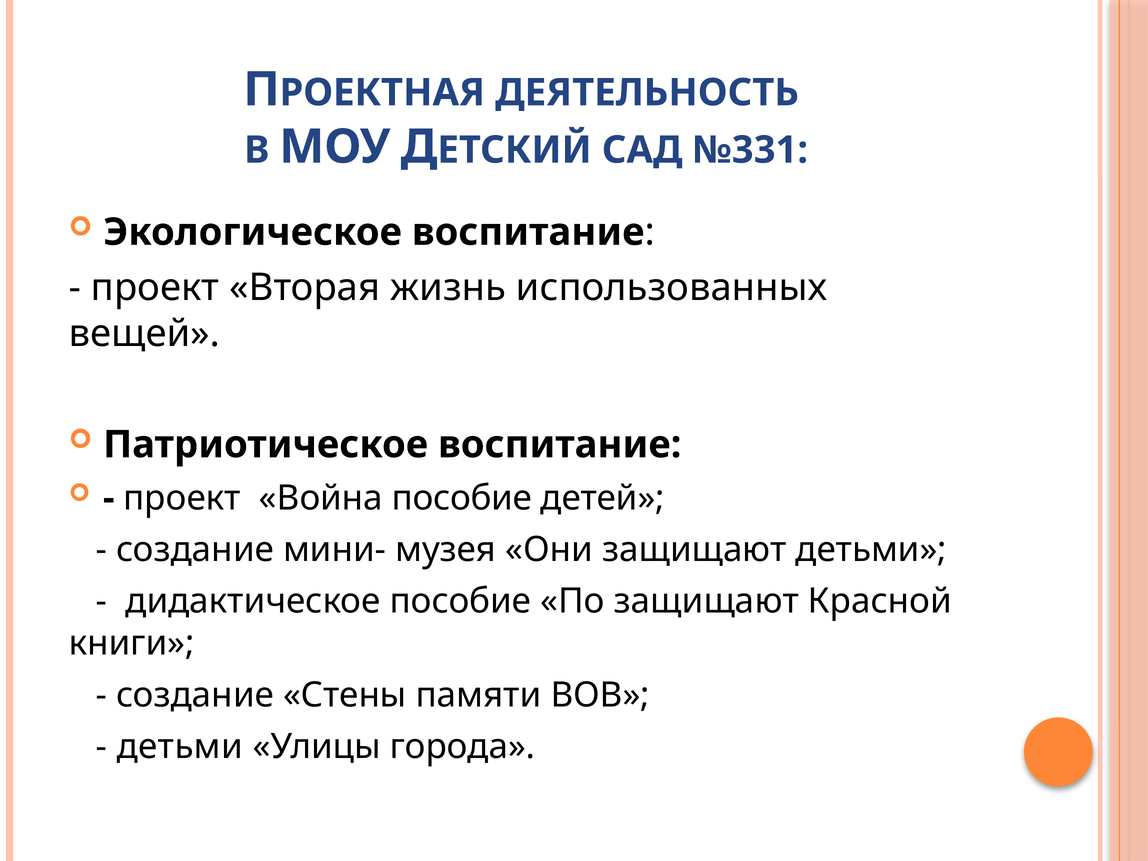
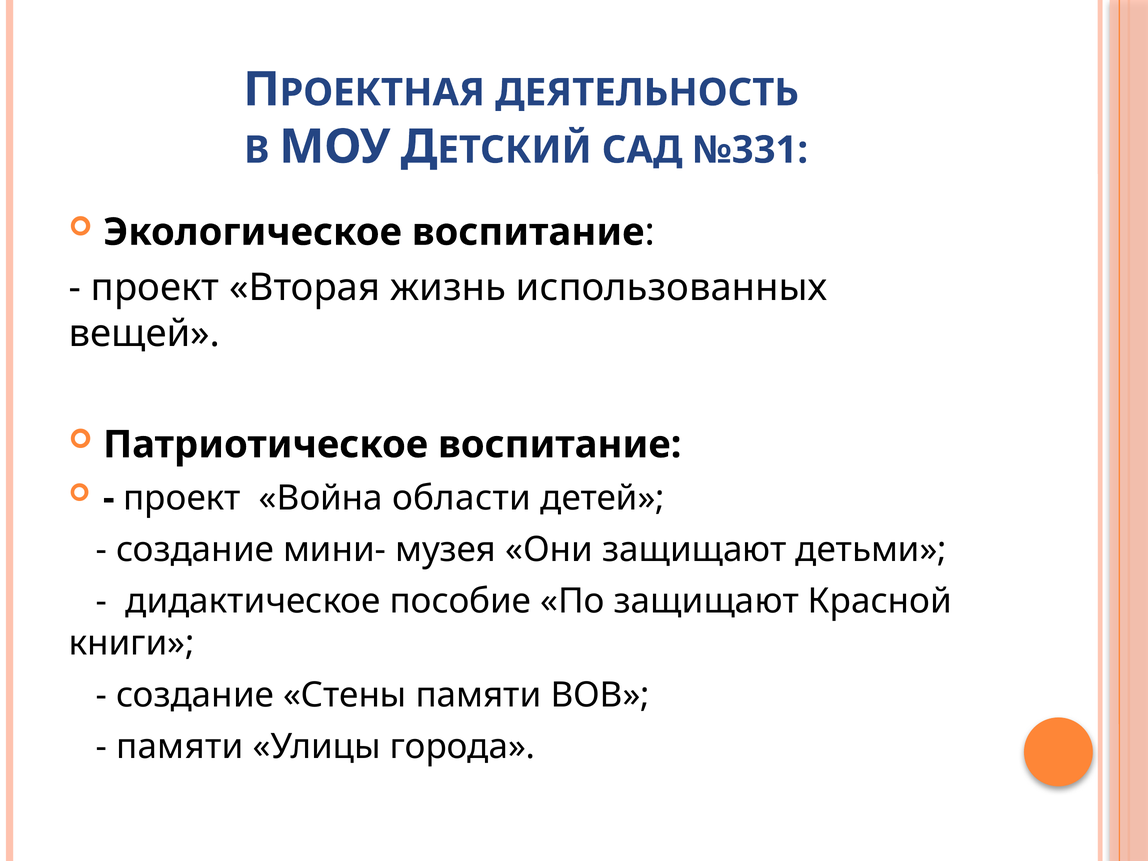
Война пособие: пособие -> области
детьми at (180, 747): детьми -> памяти
